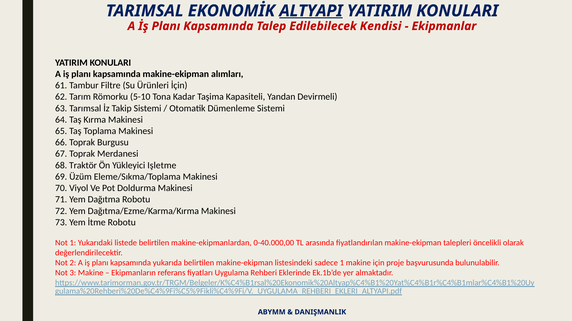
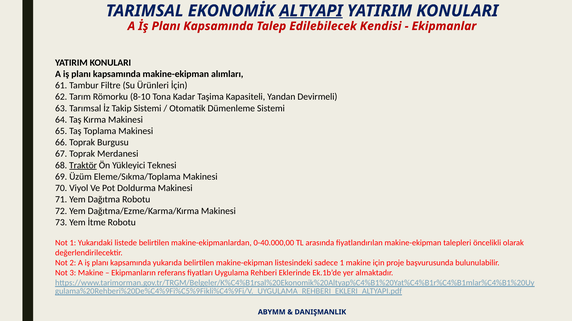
5-10: 5-10 -> 8-10
Traktör underline: none -> present
Işletme: Işletme -> Teknesi
